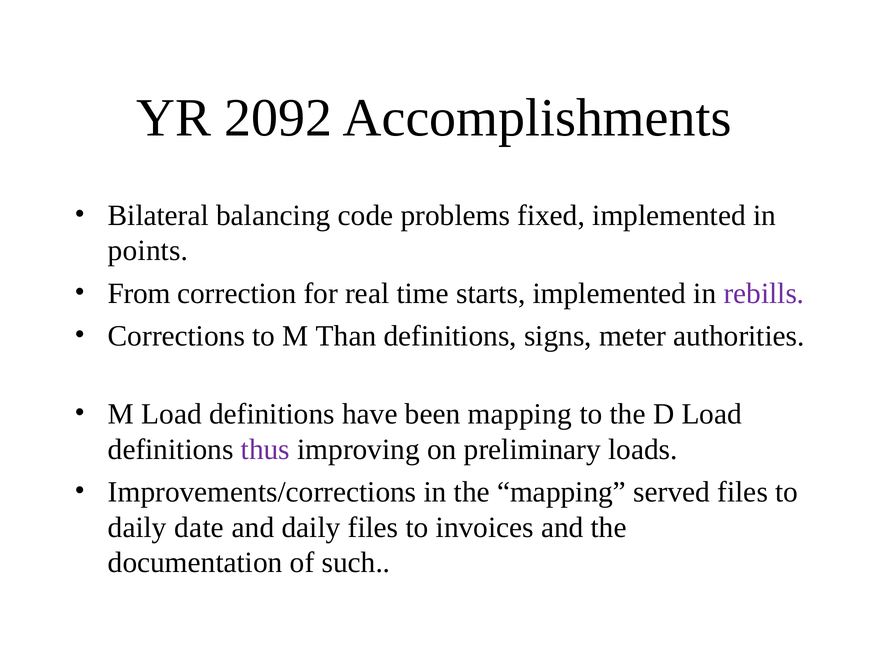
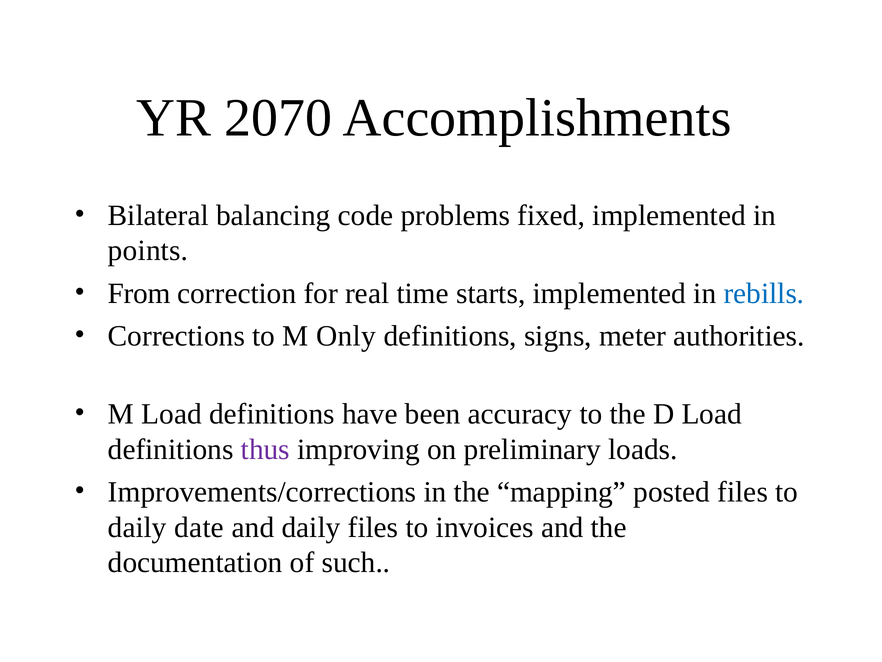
2092: 2092 -> 2070
rebills colour: purple -> blue
Than: Than -> Only
been mapping: mapping -> accuracy
served: served -> posted
